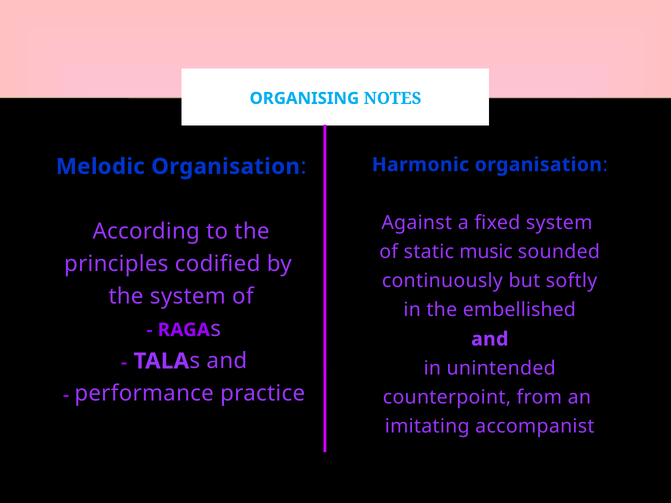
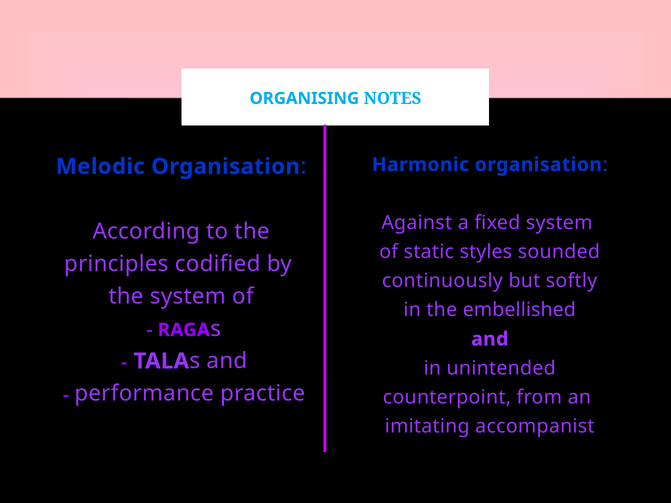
music: music -> styles
